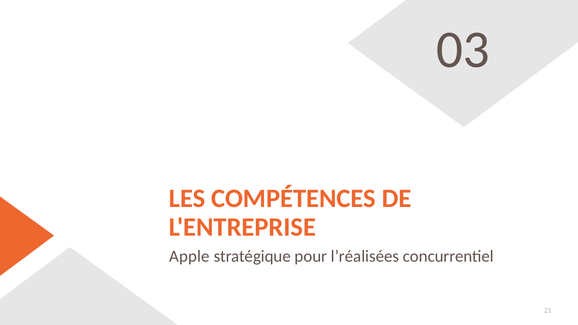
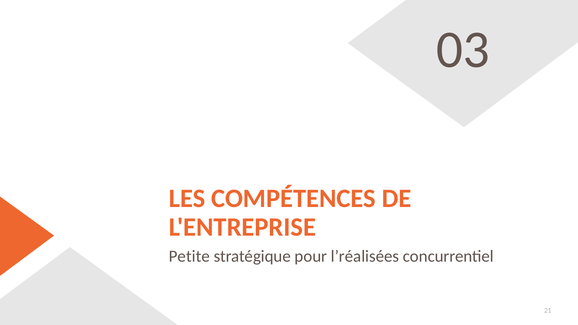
Apple: Apple -> Petite
